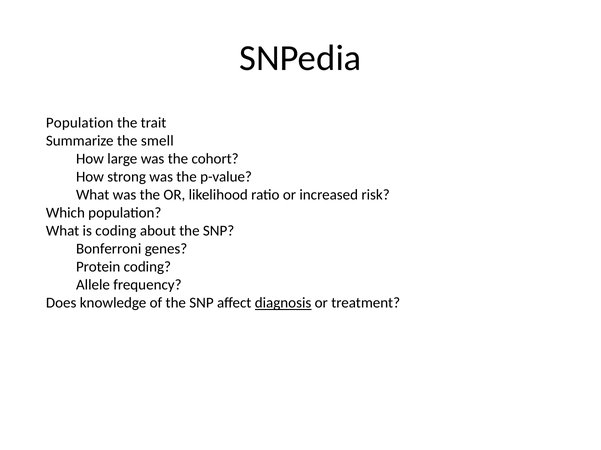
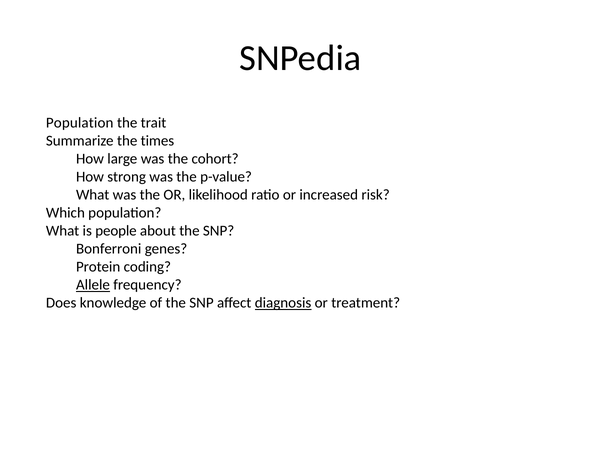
smell: smell -> times
is coding: coding -> people
Allele underline: none -> present
